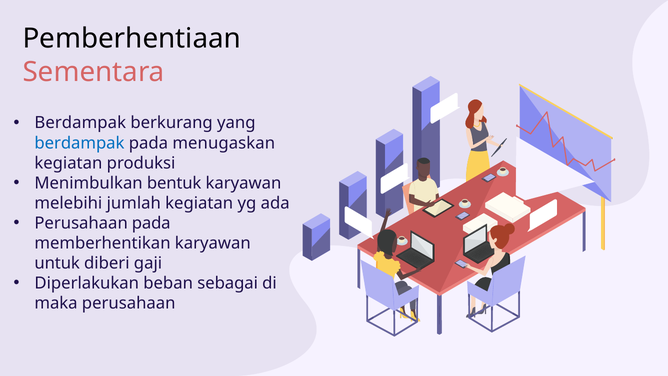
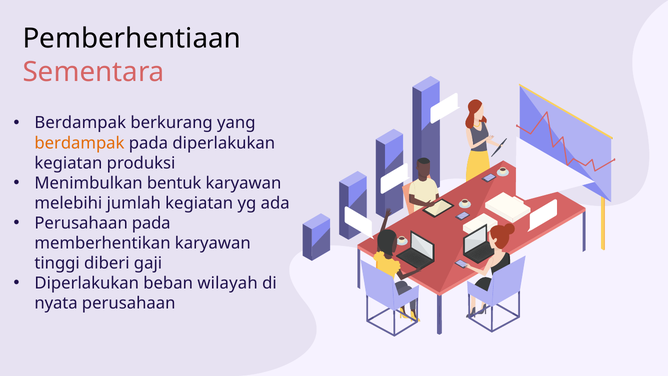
berdampak at (79, 143) colour: blue -> orange
pada menugaskan: menugaskan -> diperlakukan
untuk: untuk -> tinggi
sebagai: sebagai -> wilayah
maka: maka -> nyata
